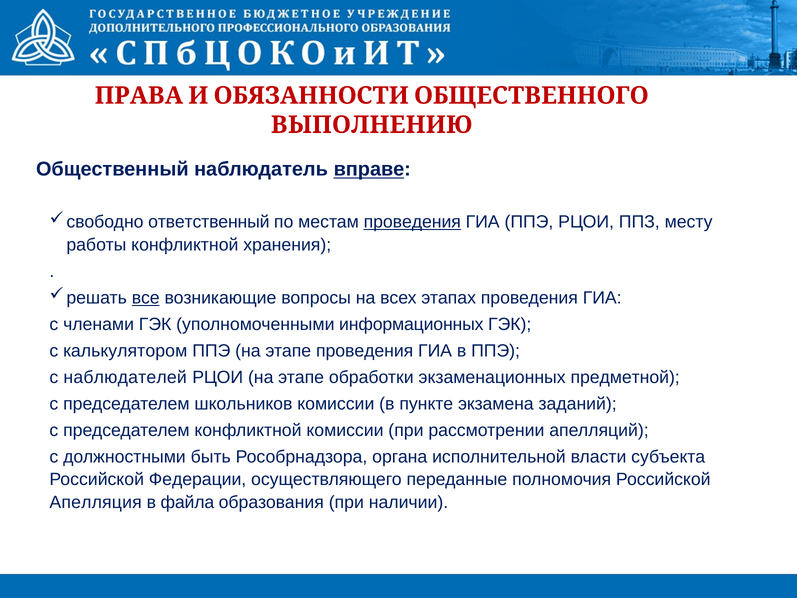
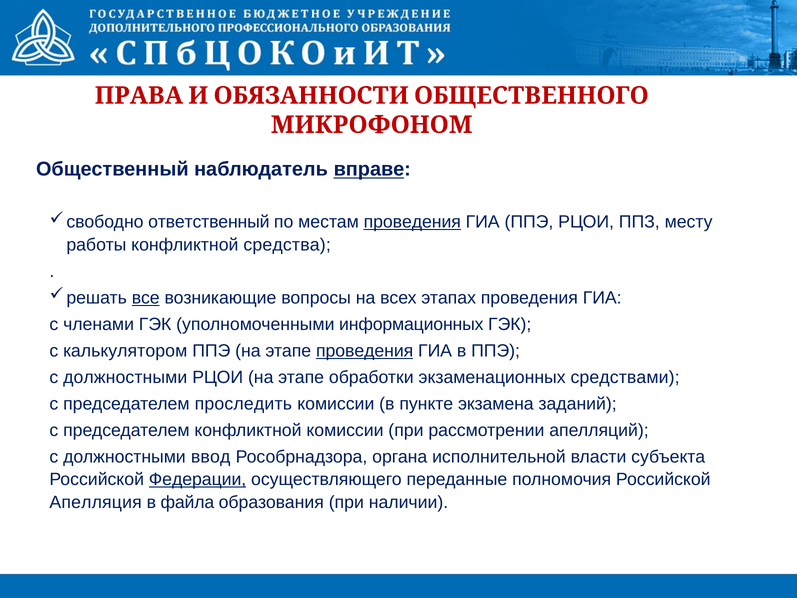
ВЫПОЛНЕНИЮ: ВЫПОЛНЕНИЮ -> МИКРОФОНОМ
хранения: хранения -> средства
проведения at (365, 351) underline: none -> present
наблюдателей at (125, 377): наблюдателей -> должностными
предметной: предметной -> средствами
школьников: школьников -> проследить
быть: быть -> ввод
Федерации underline: none -> present
